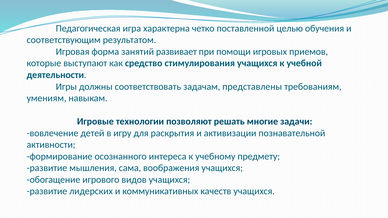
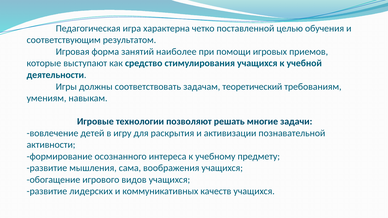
развивает: развивает -> наиболее
представлены: представлены -> теоретический
